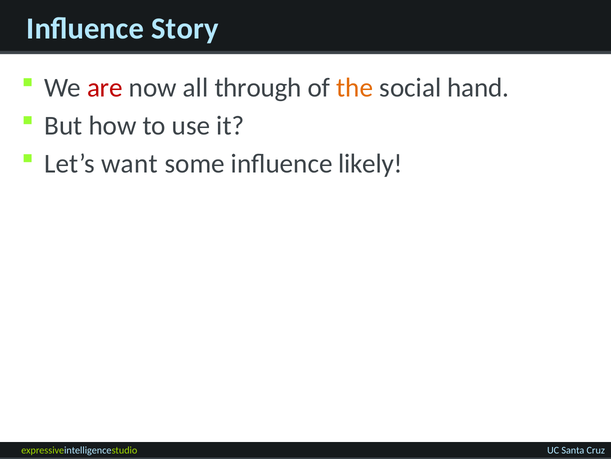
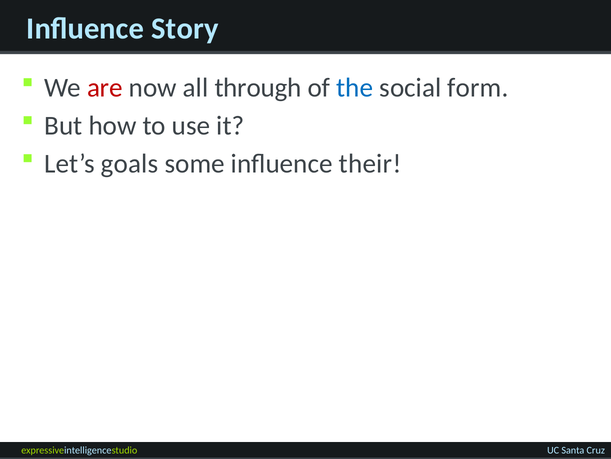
the colour: orange -> blue
hand: hand -> form
want: want -> goals
likely: likely -> their
